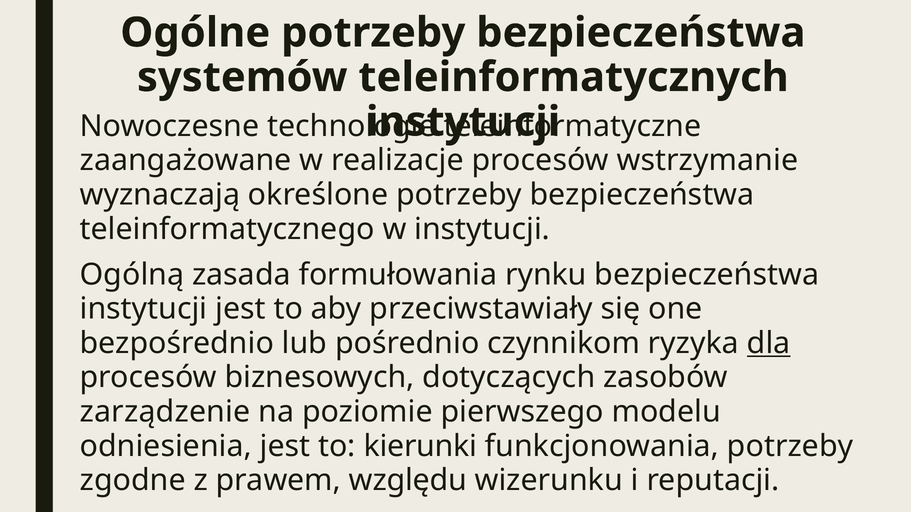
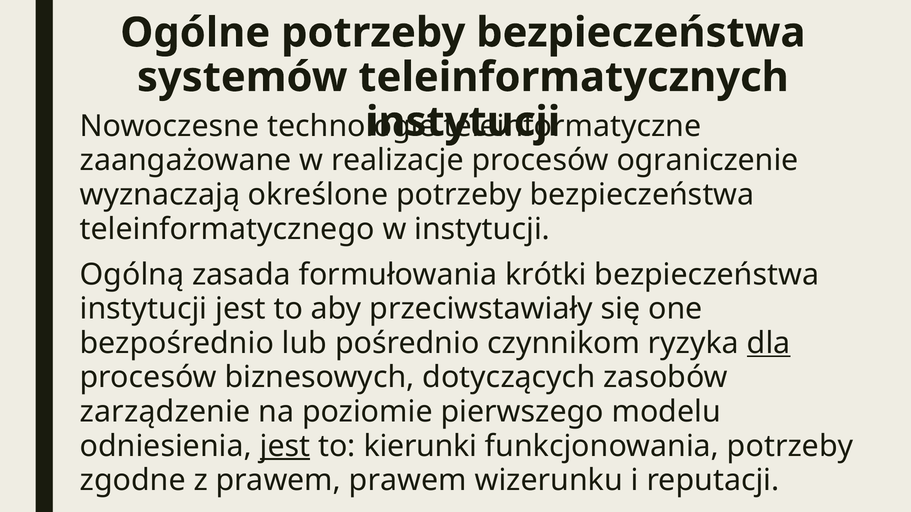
wstrzymanie: wstrzymanie -> ograniczenie
rynku: rynku -> krótki
jest at (285, 446) underline: none -> present
prawem względu: względu -> prawem
